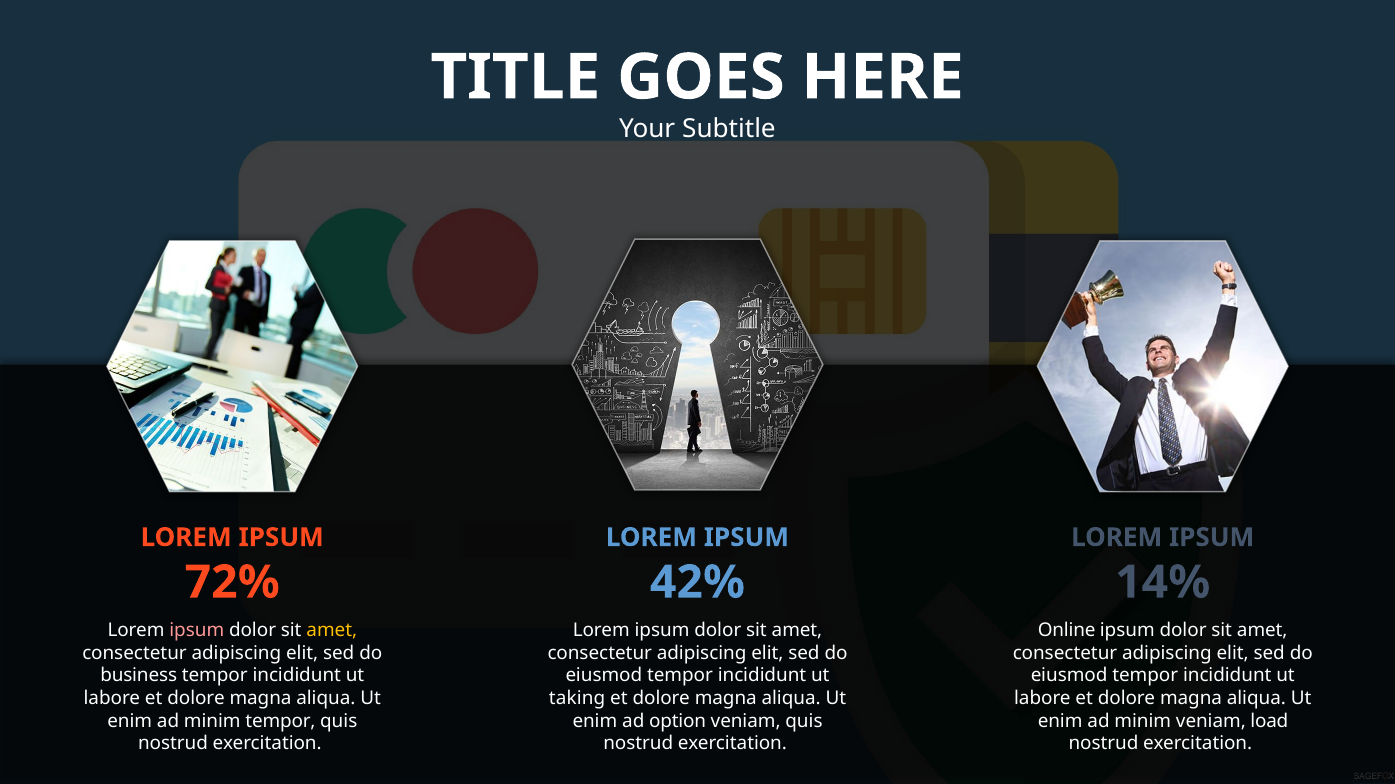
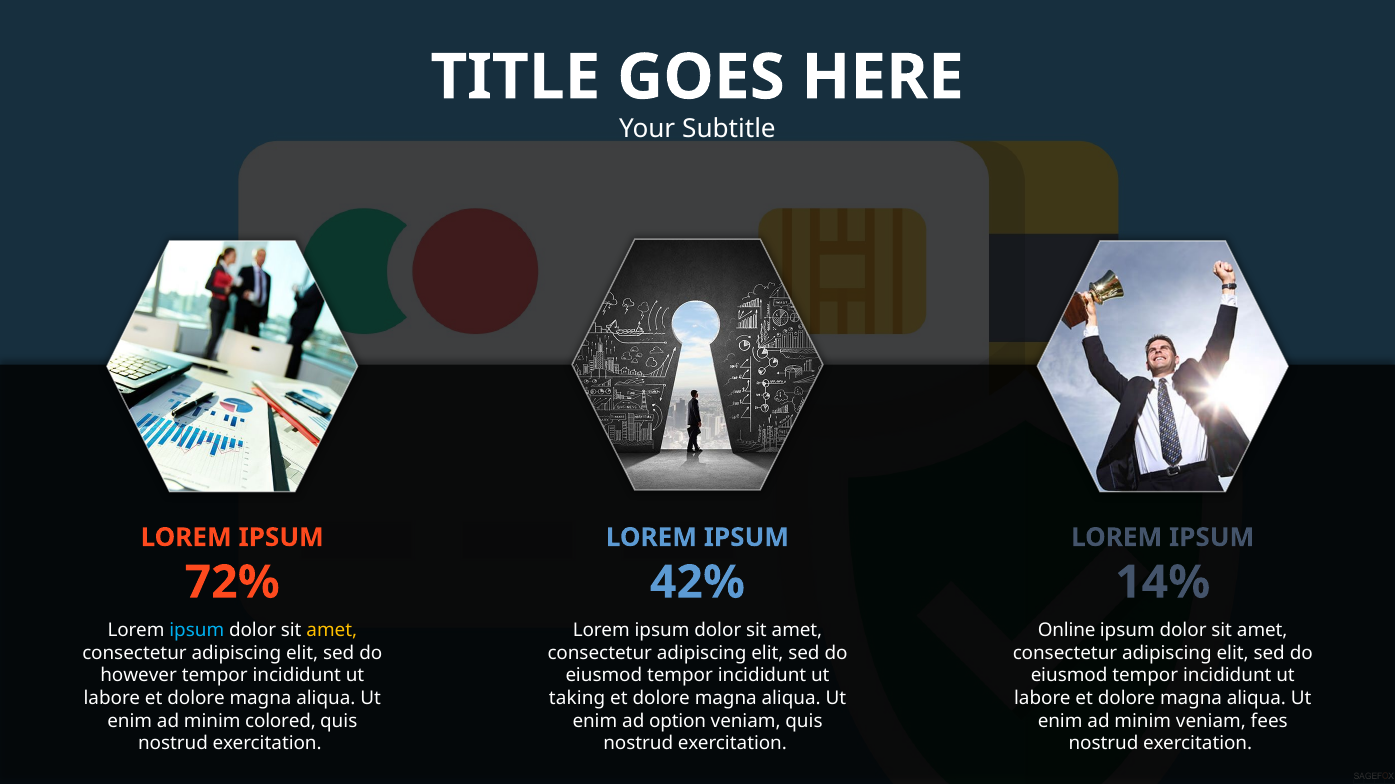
ipsum at (197, 631) colour: pink -> light blue
business: business -> however
minim tempor: tempor -> colored
load: load -> fees
